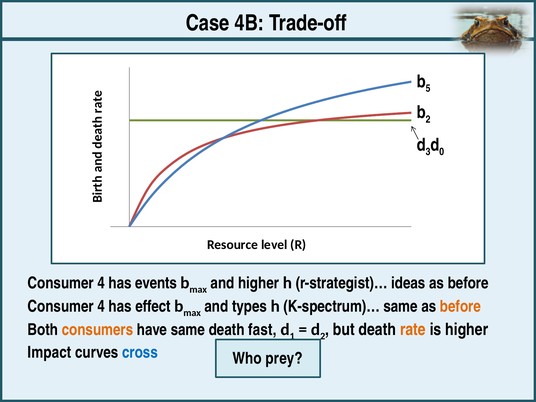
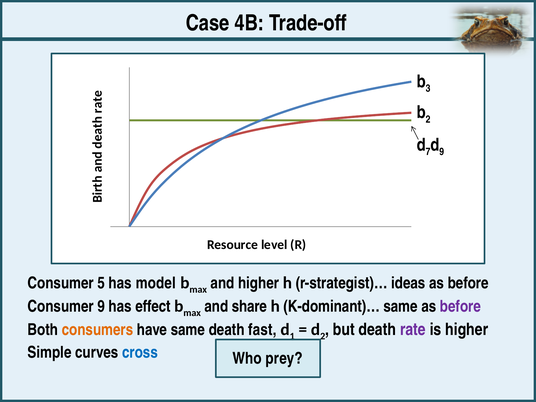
5: 5 -> 3
3: 3 -> 7
0 at (442, 152): 0 -> 9
4 at (101, 283): 4 -> 5
events: events -> model
4 at (101, 306): 4 -> 9
types: types -> share
K-spectrum)…: K-spectrum)… -> K-dominant)…
before at (460, 306) colour: orange -> purple
rate colour: orange -> purple
Impact: Impact -> Simple
